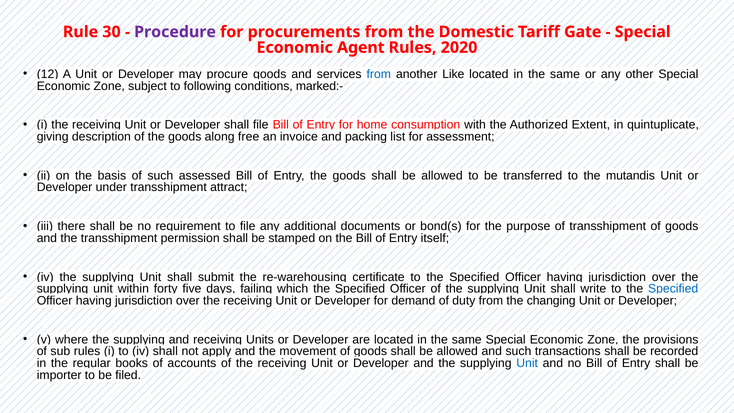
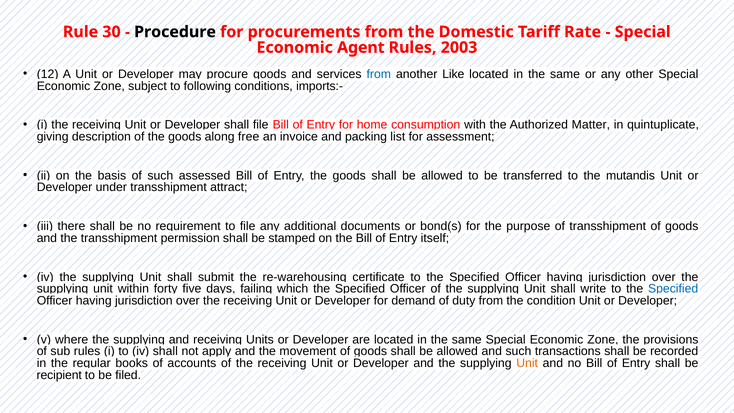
Procedure colour: purple -> black
Gate: Gate -> Rate
2020: 2020 -> 2003
marked:-: marked:- -> imports:-
Extent: Extent -> Matter
changing: changing -> condition
Unit at (527, 363) colour: blue -> orange
importer: importer -> recipient
